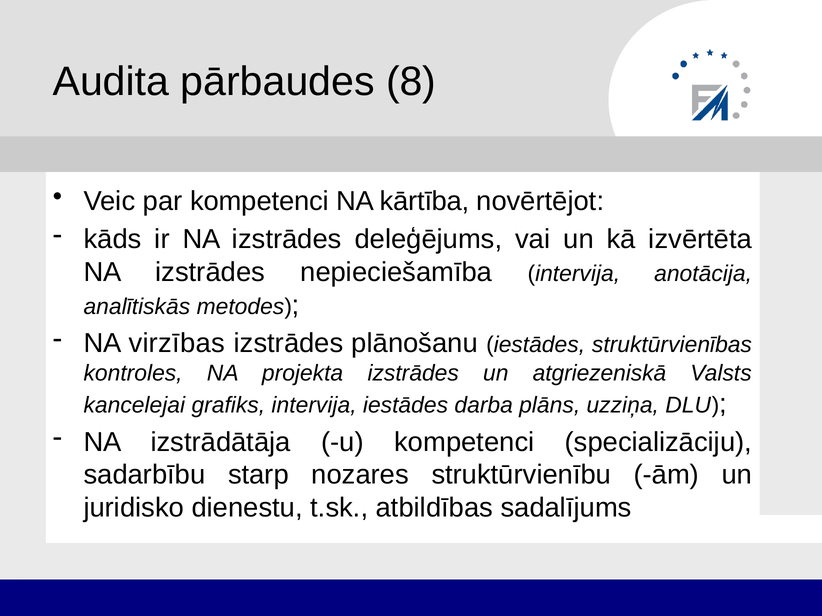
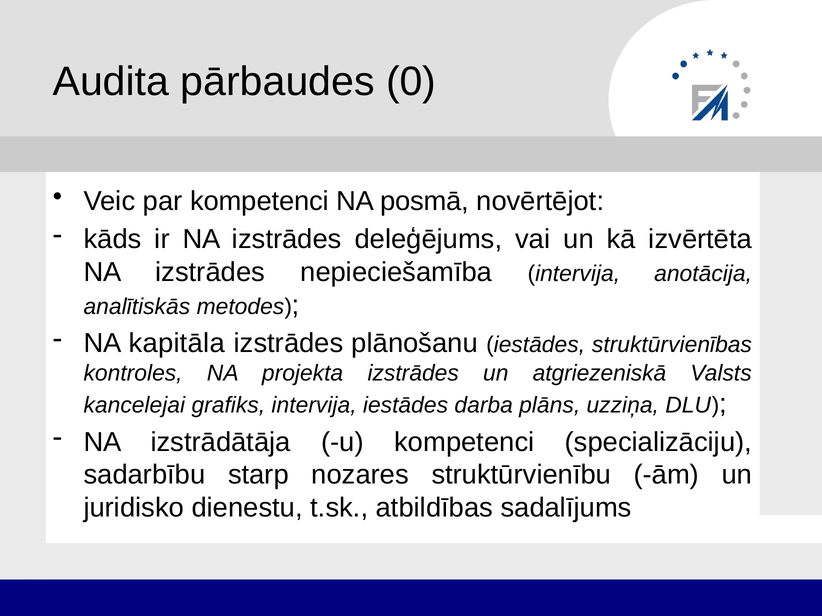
8: 8 -> 0
kārtība: kārtība -> posmā
virzības: virzības -> kapitāla
